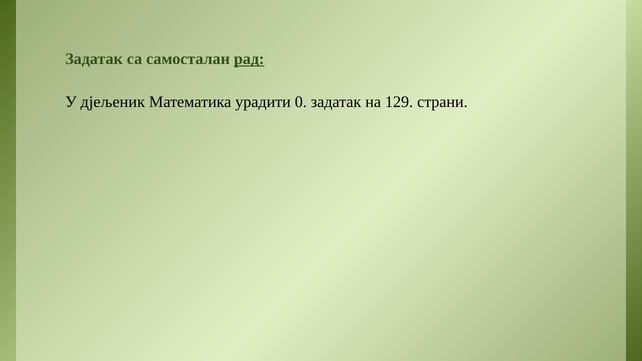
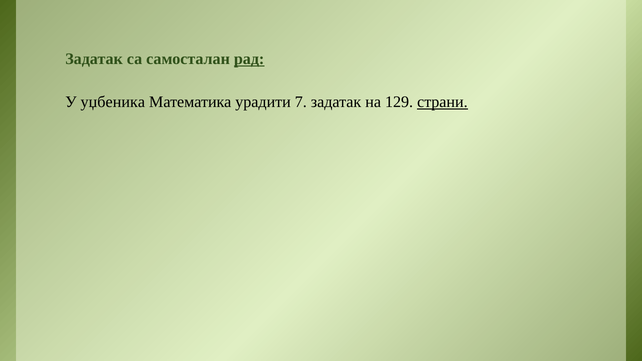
дјељеник: дјељеник -> уџбеника
0: 0 -> 7
страни underline: none -> present
